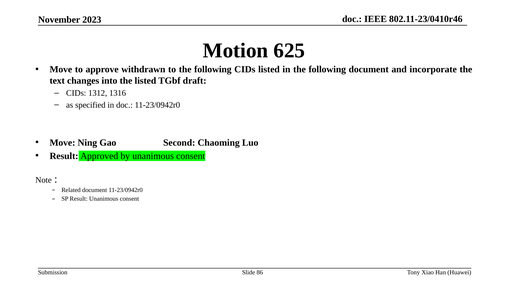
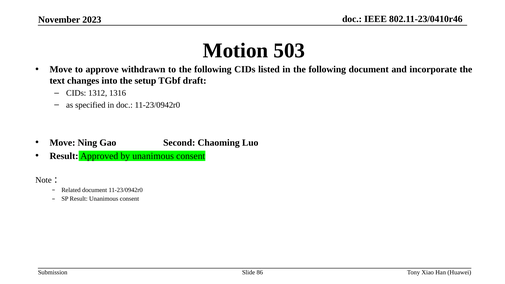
625: 625 -> 503
the listed: listed -> setup
